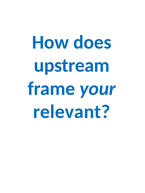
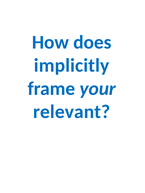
upstream: upstream -> implicitly
